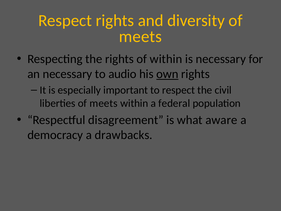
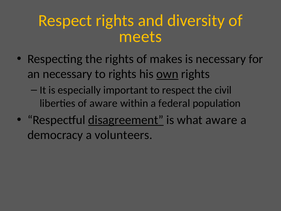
of within: within -> makes
to audio: audio -> rights
liberties of meets: meets -> aware
disagreement underline: none -> present
drawbacks: drawbacks -> volunteers
